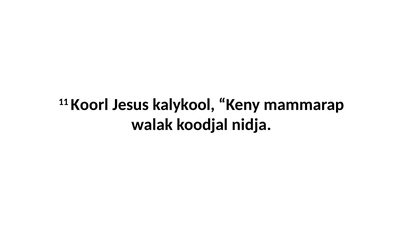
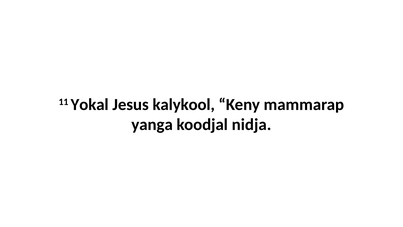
Koorl: Koorl -> Yokal
walak: walak -> yanga
